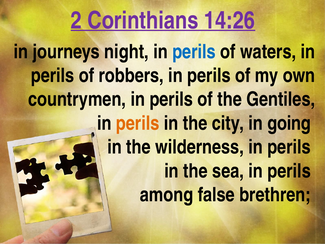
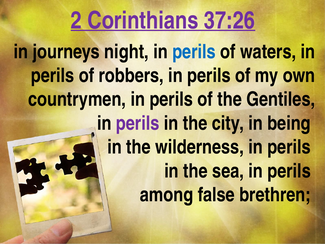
14:26: 14:26 -> 37:26
perils at (138, 123) colour: orange -> purple
going: going -> being
